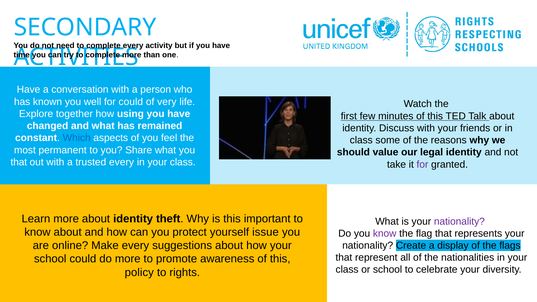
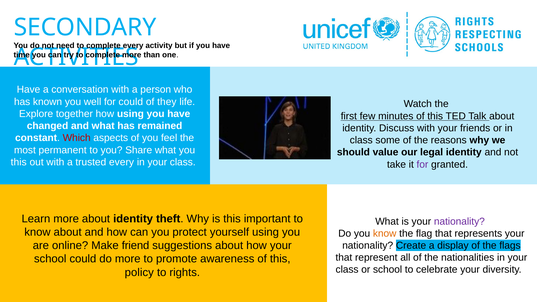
very: very -> they
Which colour: blue -> red
that at (19, 162): that -> this
yourself issue: issue -> using
know at (385, 233) colour: purple -> orange
Make every: every -> friend
